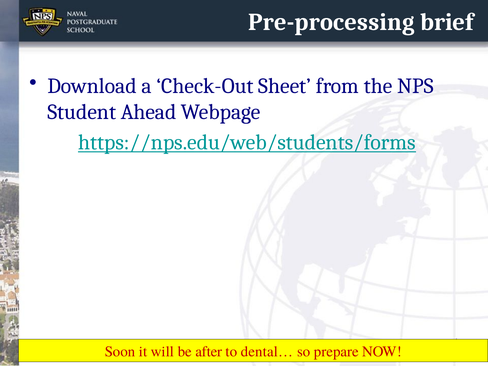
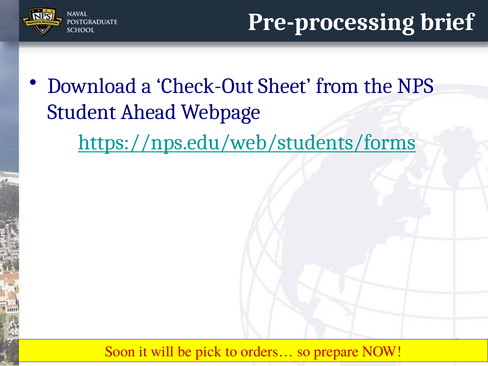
after: after -> pick
dental…: dental… -> orders…
